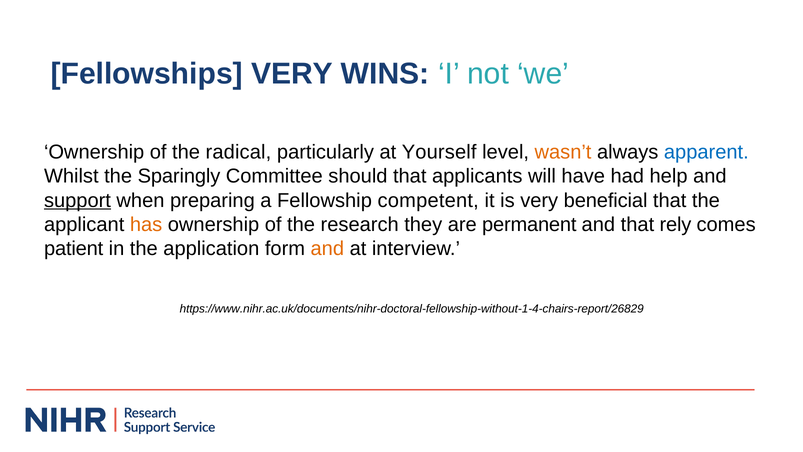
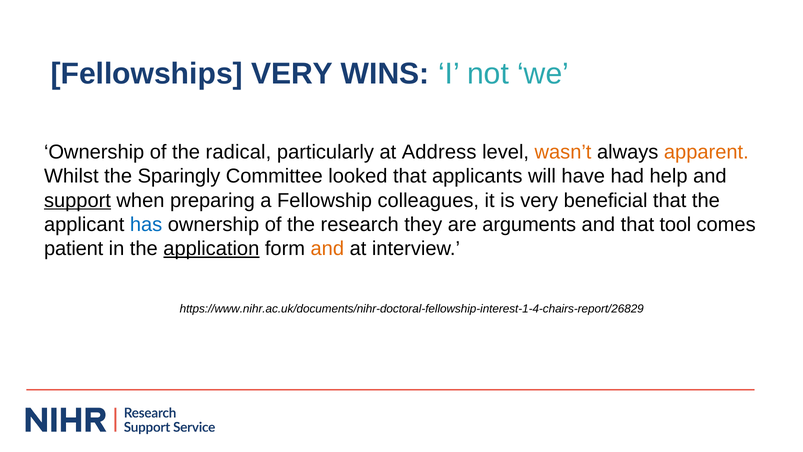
Yourself: Yourself -> Address
apparent colour: blue -> orange
should: should -> looked
competent: competent -> colleagues
has colour: orange -> blue
permanent: permanent -> arguments
rely: rely -> tool
application underline: none -> present
https://www.nihr.ac.uk/documents/nihr-doctoral-fellowship-without-1-4-chairs-report/26829: https://www.nihr.ac.uk/documents/nihr-doctoral-fellowship-without-1-4-chairs-report/26829 -> https://www.nihr.ac.uk/documents/nihr-doctoral-fellowship-interest-1-4-chairs-report/26829
